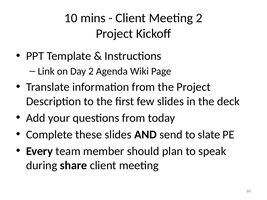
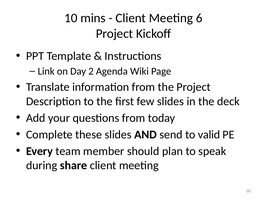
Meeting 2: 2 -> 6
slate: slate -> valid
